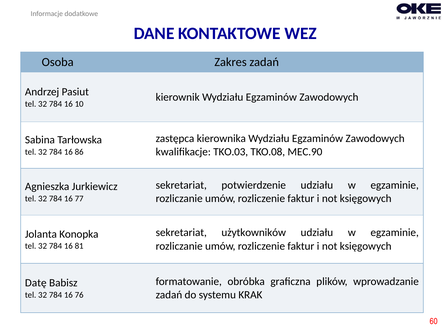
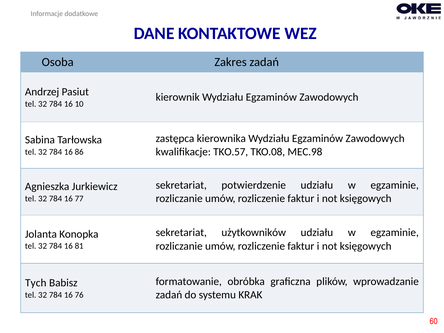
TKO.03: TKO.03 -> TKO.57
MEC.90: MEC.90 -> MEC.98
Datę: Datę -> Tych
